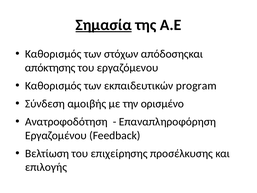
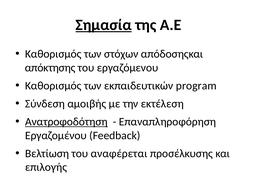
ορισμένο: ορισμένο -> εκτέλεση
Ανατροφοδότηση underline: none -> present
επιχείρησης: επιχείρησης -> αναφέρεται
